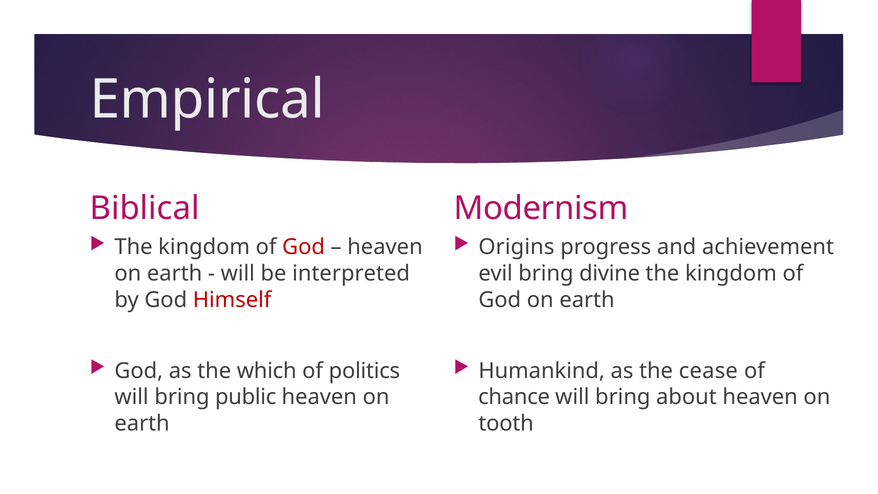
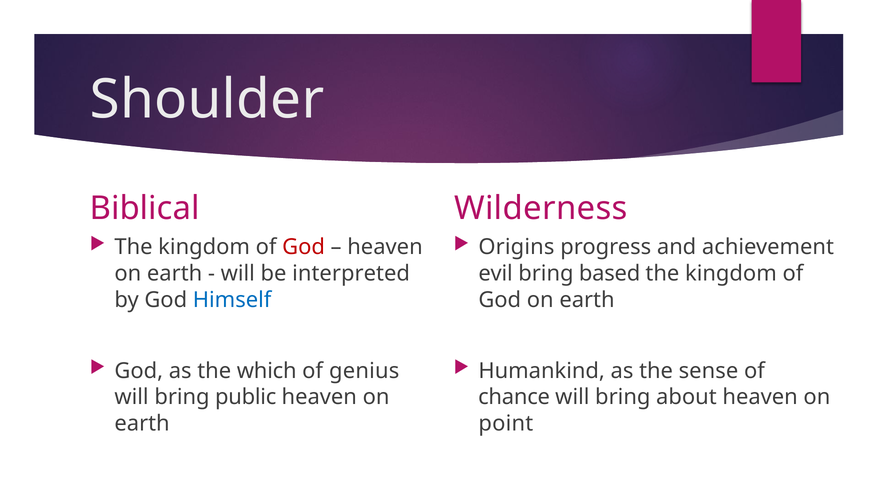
Empirical: Empirical -> Shoulder
Modernism: Modernism -> Wilderness
divine: divine -> based
Himself colour: red -> blue
politics: politics -> genius
cease: cease -> sense
tooth: tooth -> point
